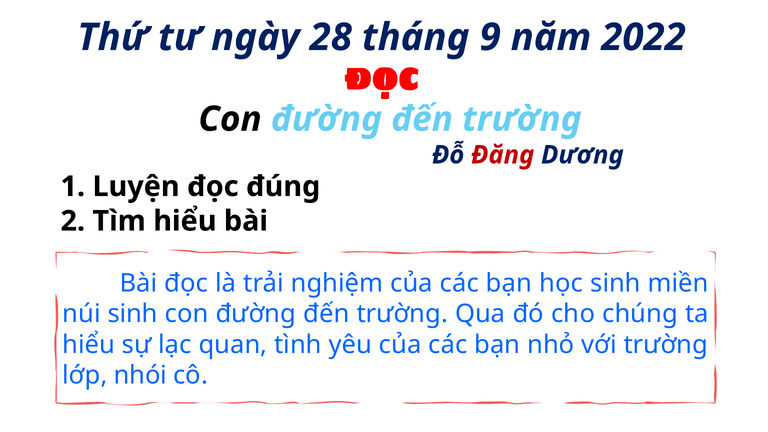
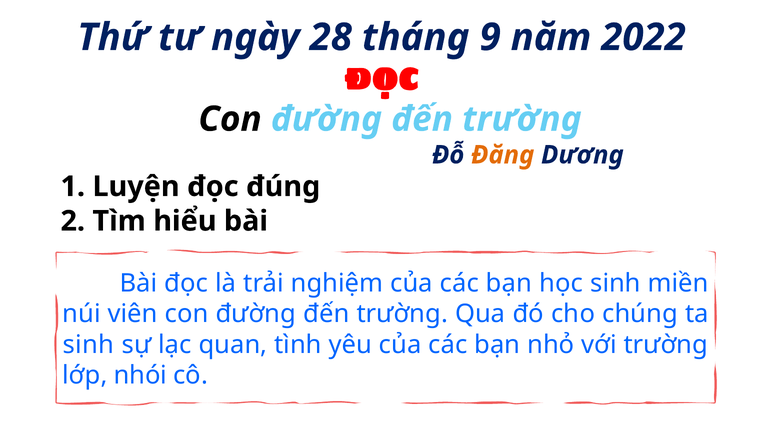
Đăng colour: red -> orange
núi sinh: sinh -> viên
hiểu at (89, 345): hiểu -> sinh
